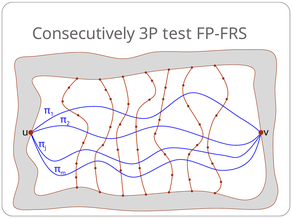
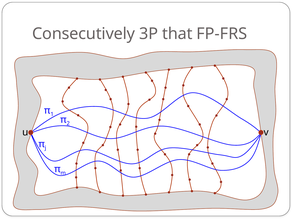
test: test -> that
